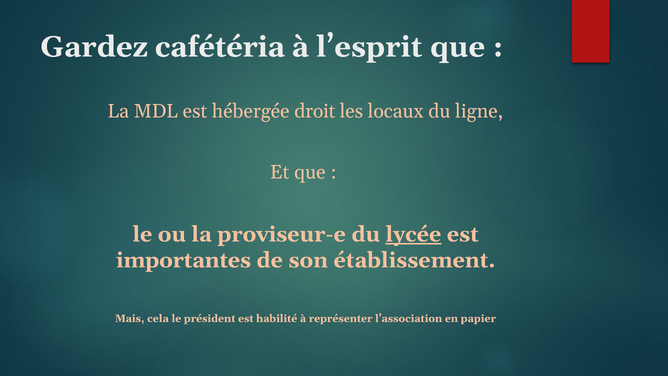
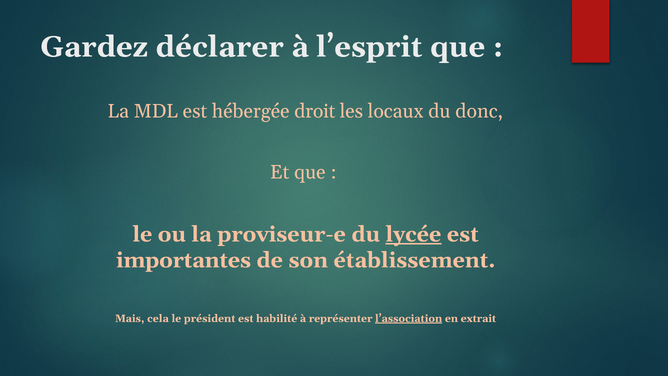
cafétéria: cafétéria -> déclarer
ligne: ligne -> donc
l’association underline: none -> present
papier: papier -> extrait
